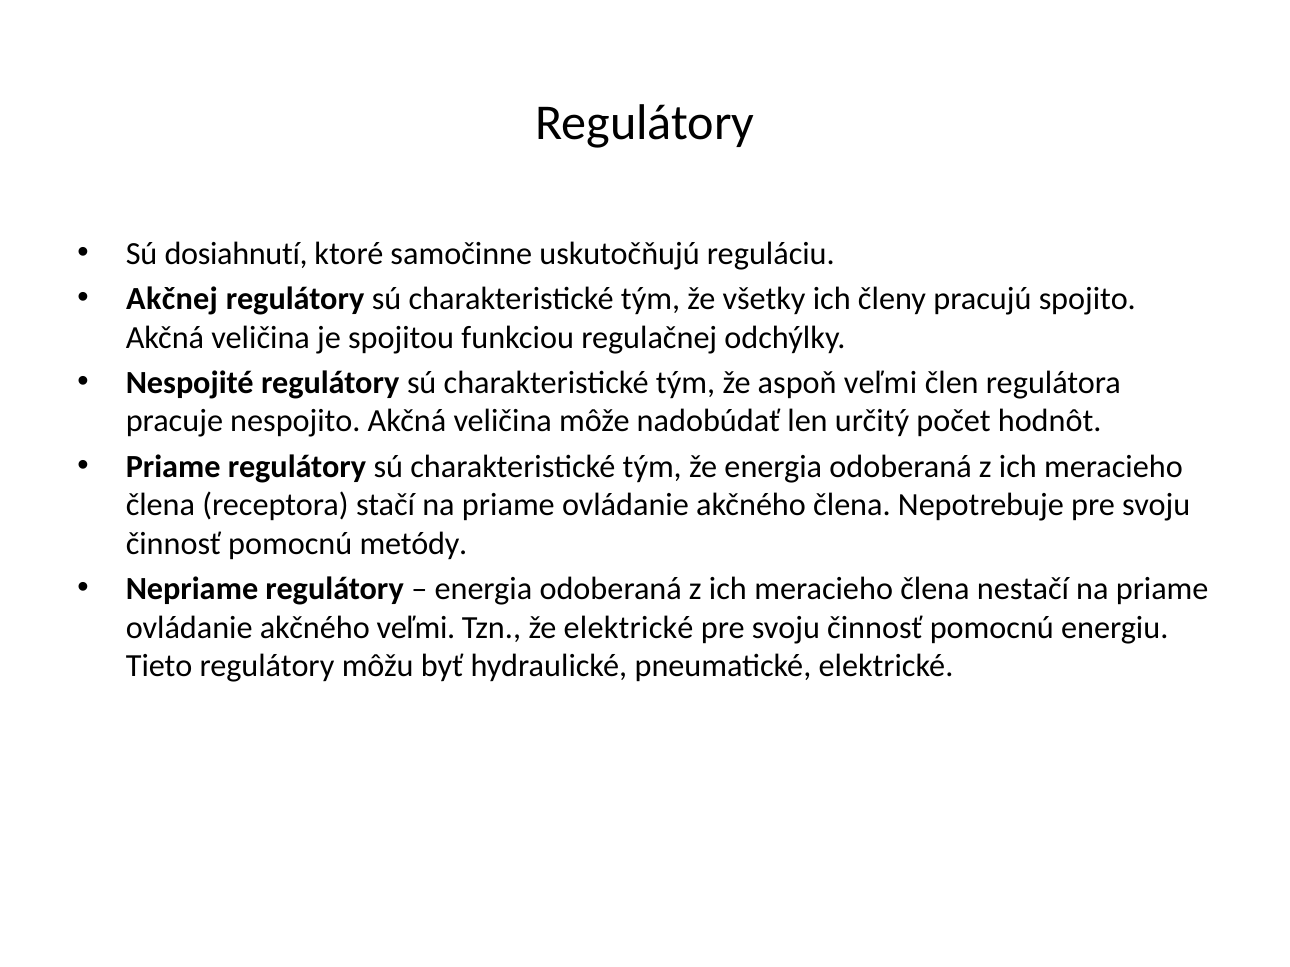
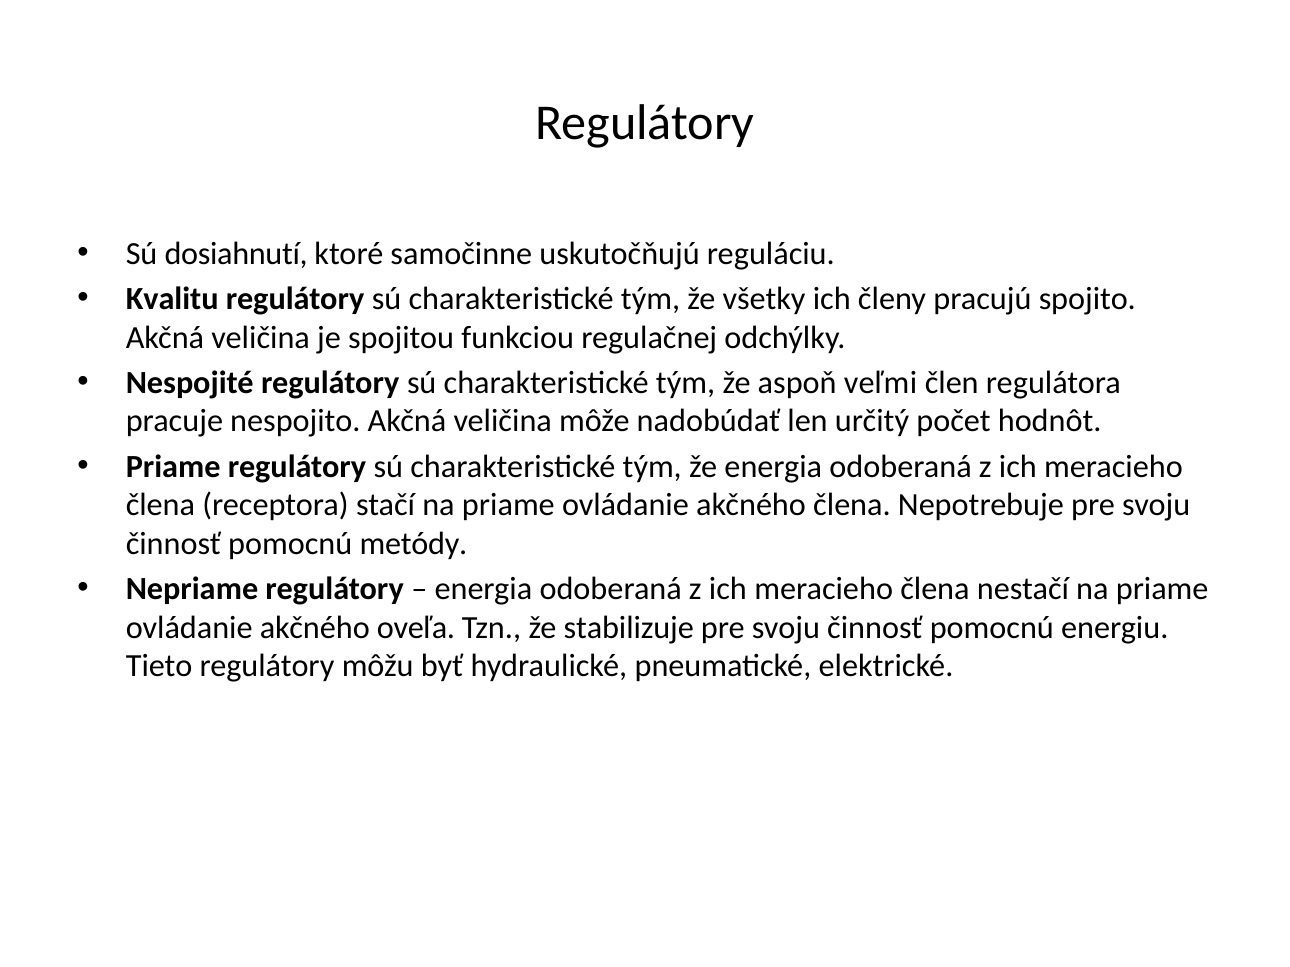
Akčnej: Akčnej -> Kvalitu
akčného veľmi: veľmi -> oveľa
že elektrické: elektrické -> stabilizuje
